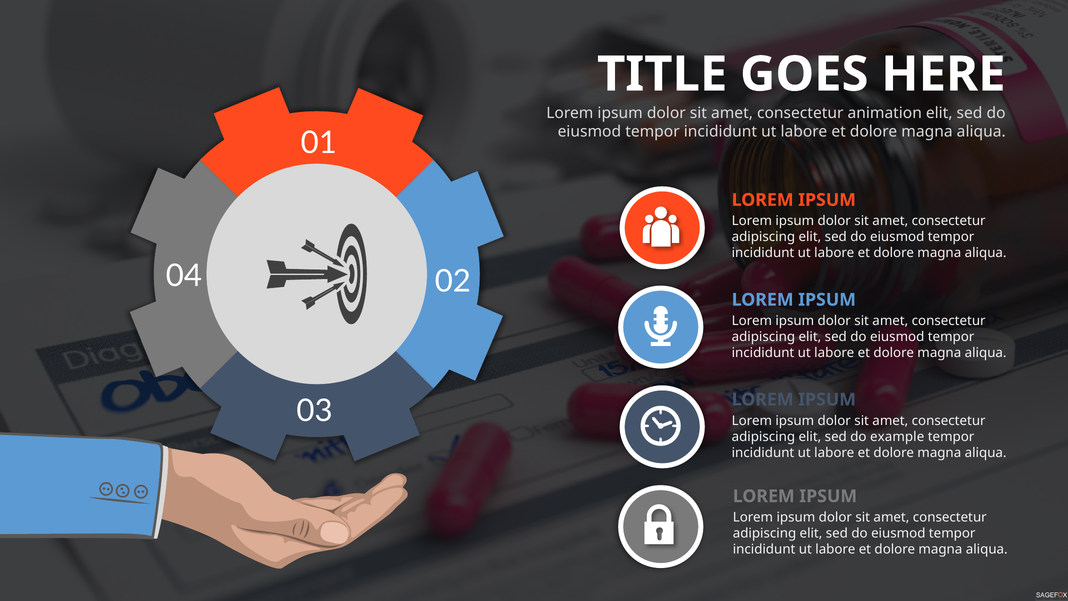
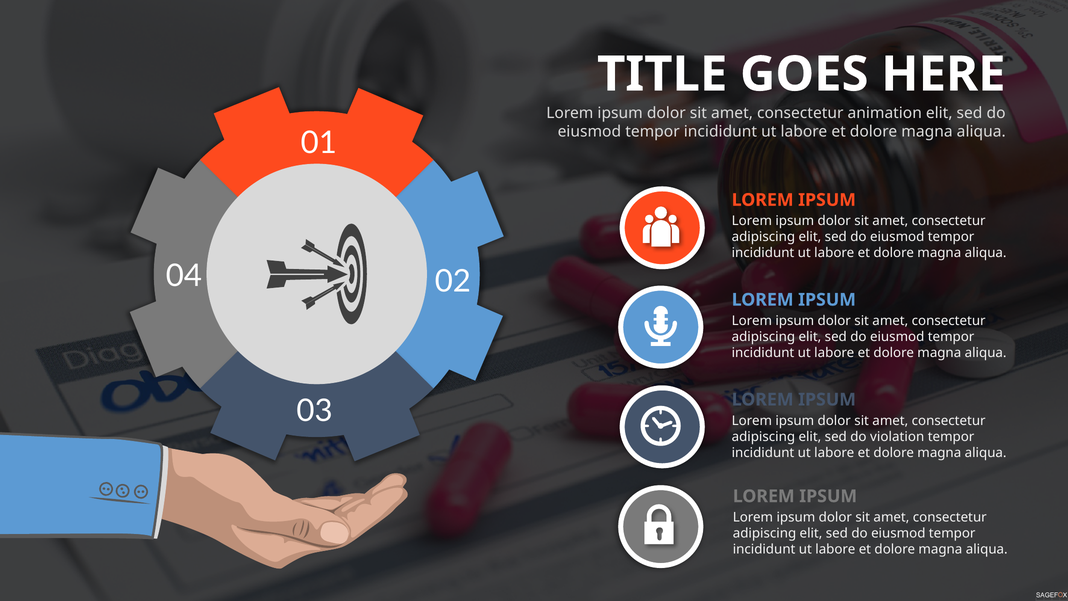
example: example -> violation
